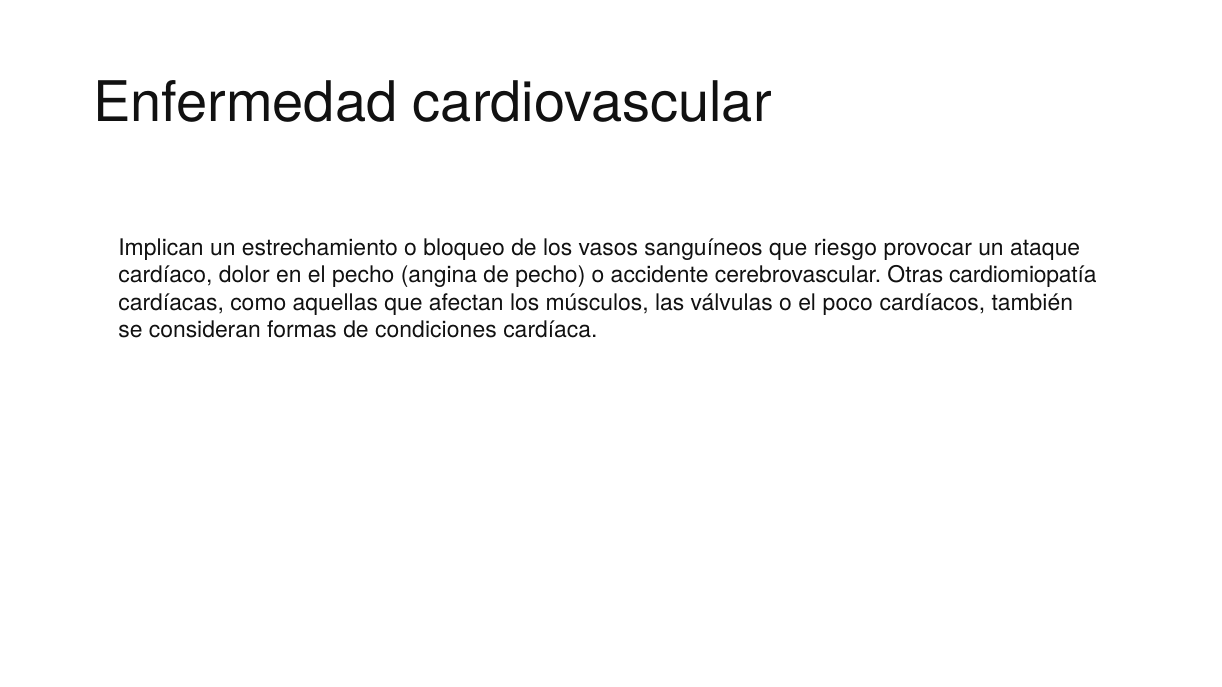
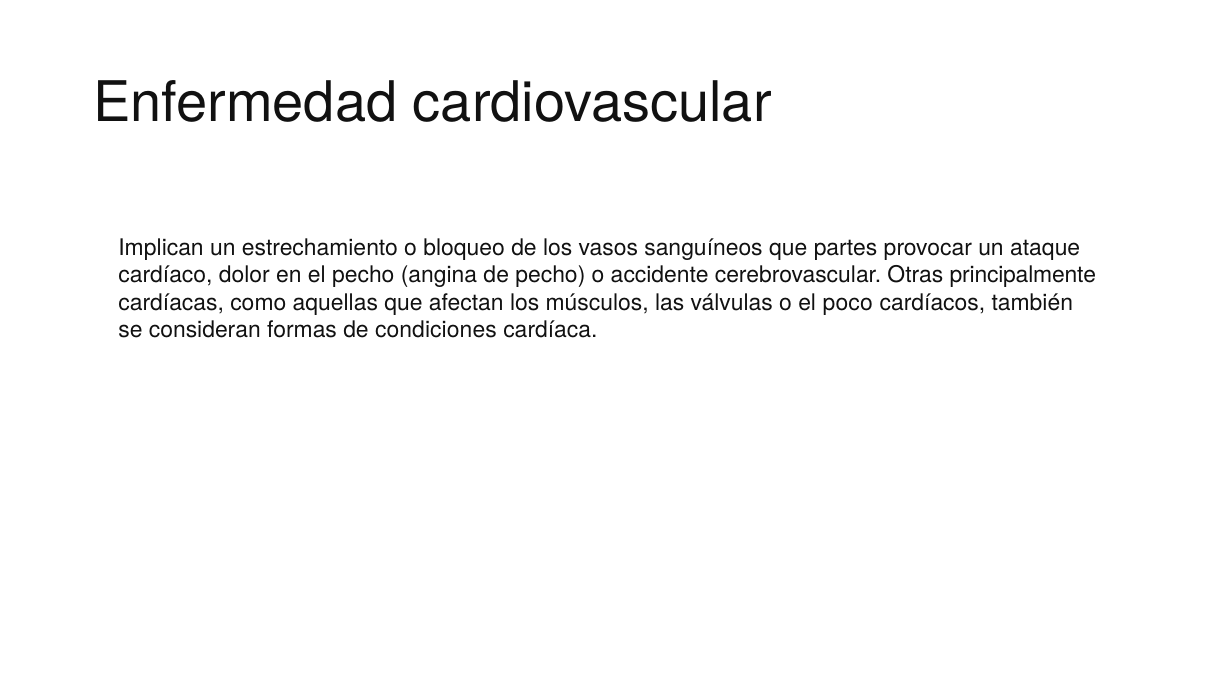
riesgo: riesgo -> partes
cardiomiopatía: cardiomiopatía -> principalmente
